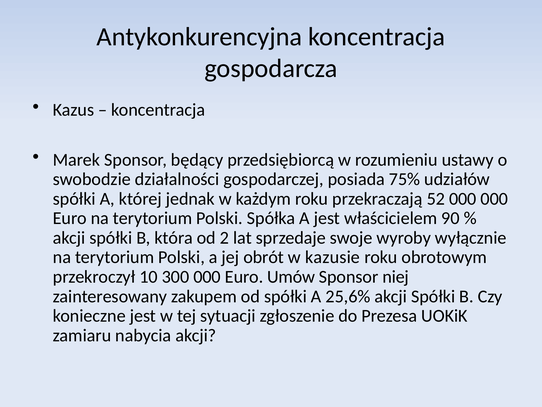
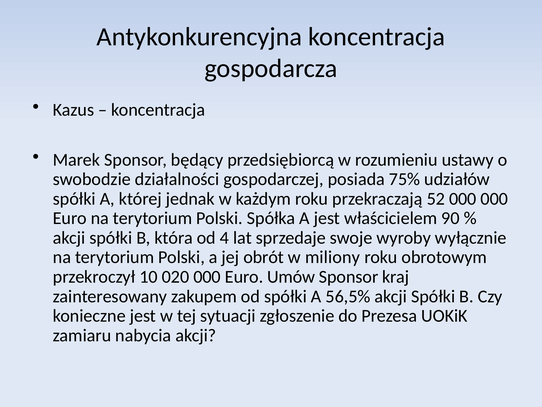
2: 2 -> 4
kazusie: kazusie -> miliony
300: 300 -> 020
niej: niej -> kraj
25,6%: 25,6% -> 56,5%
